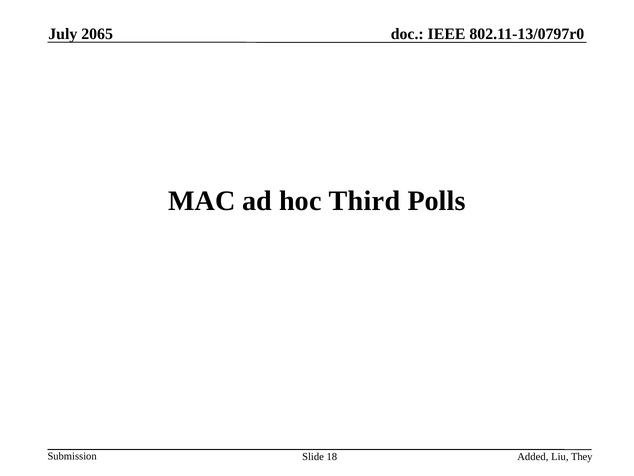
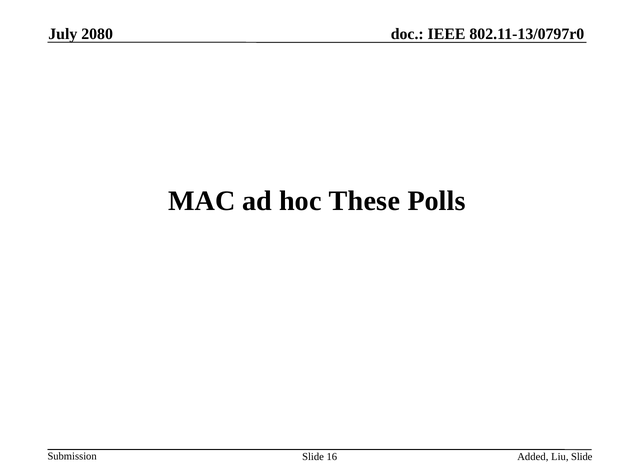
2065: 2065 -> 2080
Third: Third -> These
Liu They: They -> Slide
18: 18 -> 16
